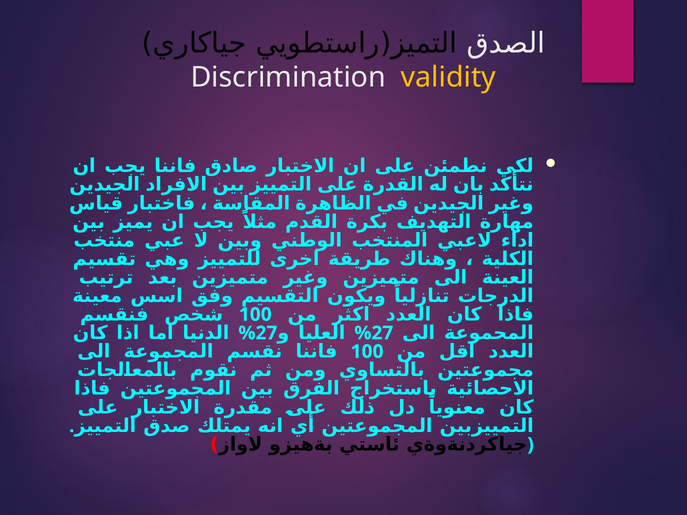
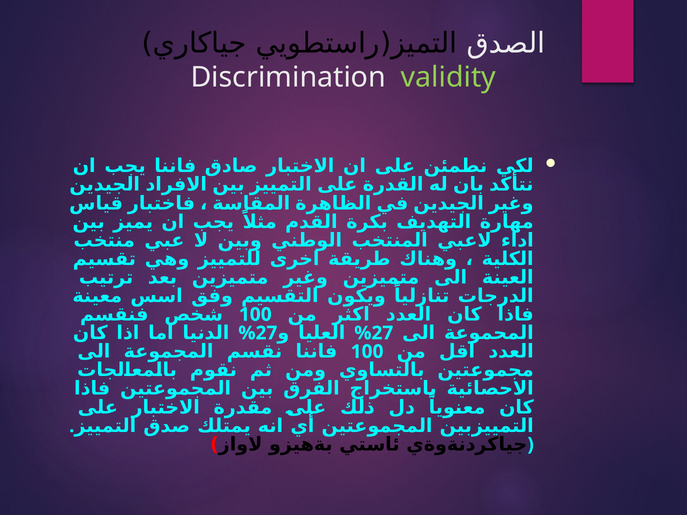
validity colour: yellow -> light green
